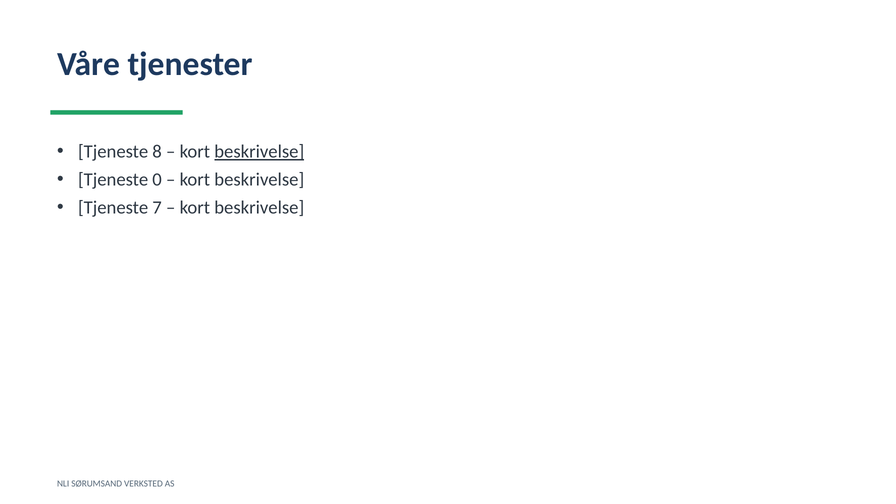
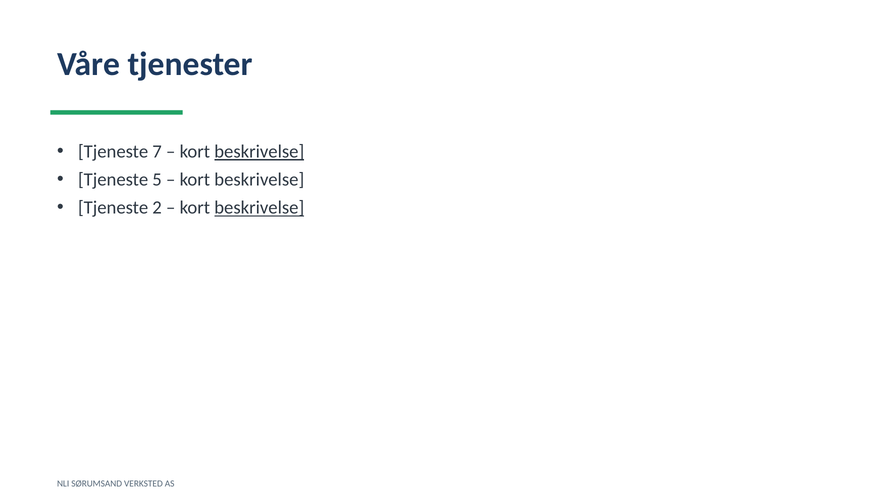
8: 8 -> 7
0: 0 -> 5
7: 7 -> 2
beskrivelse at (259, 208) underline: none -> present
